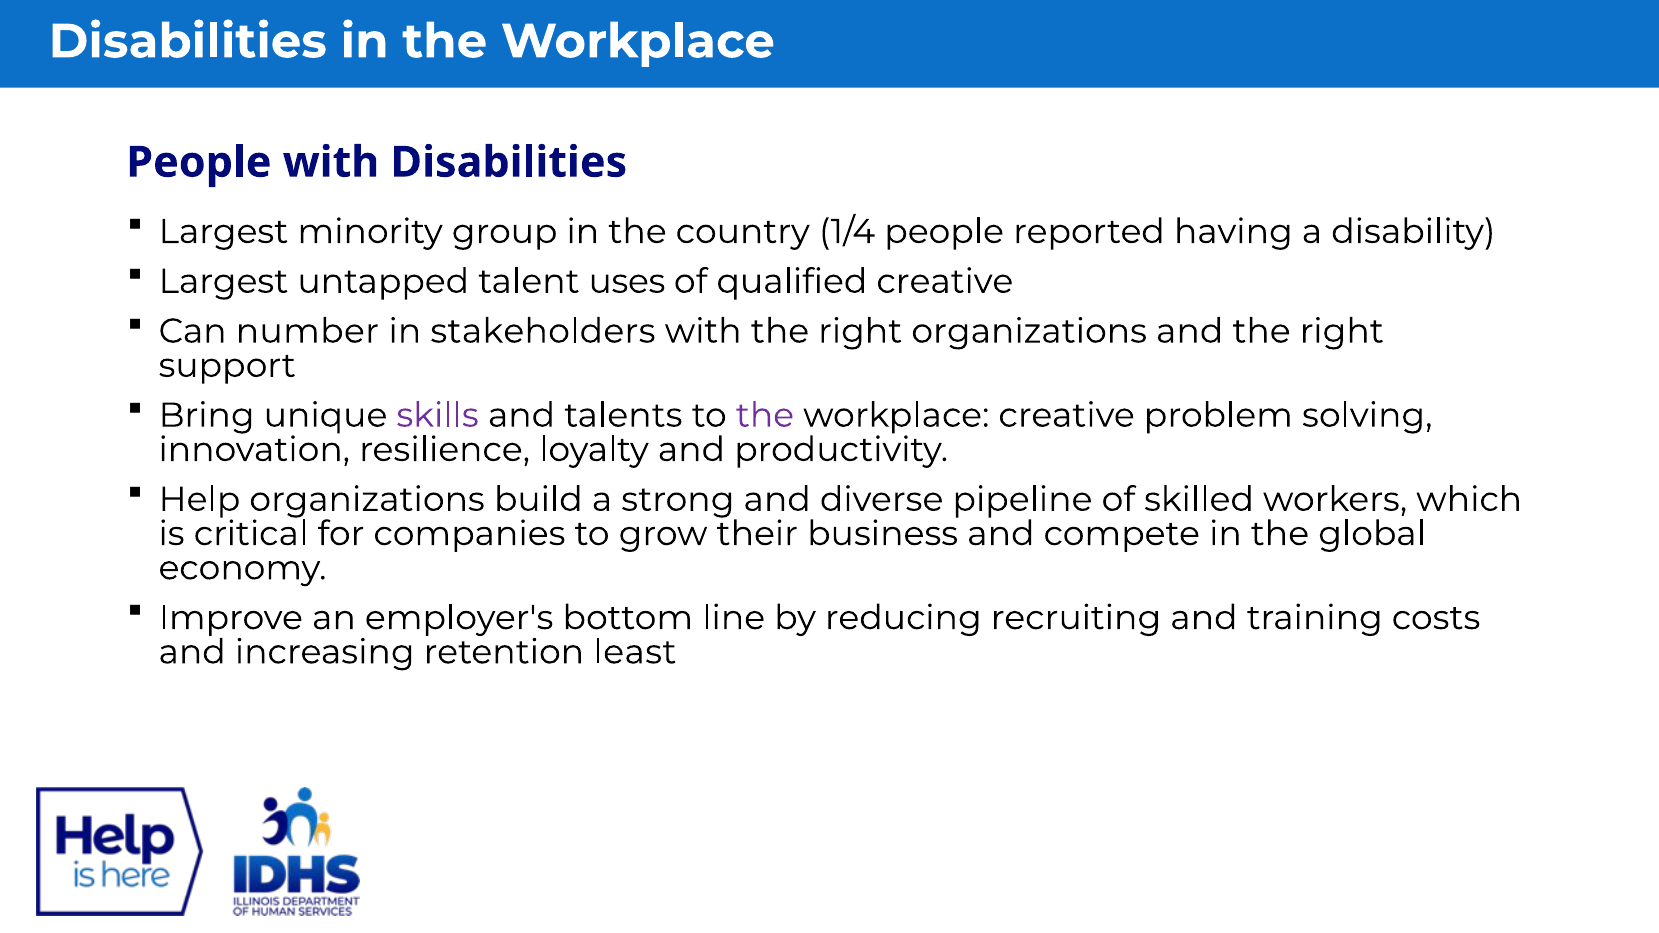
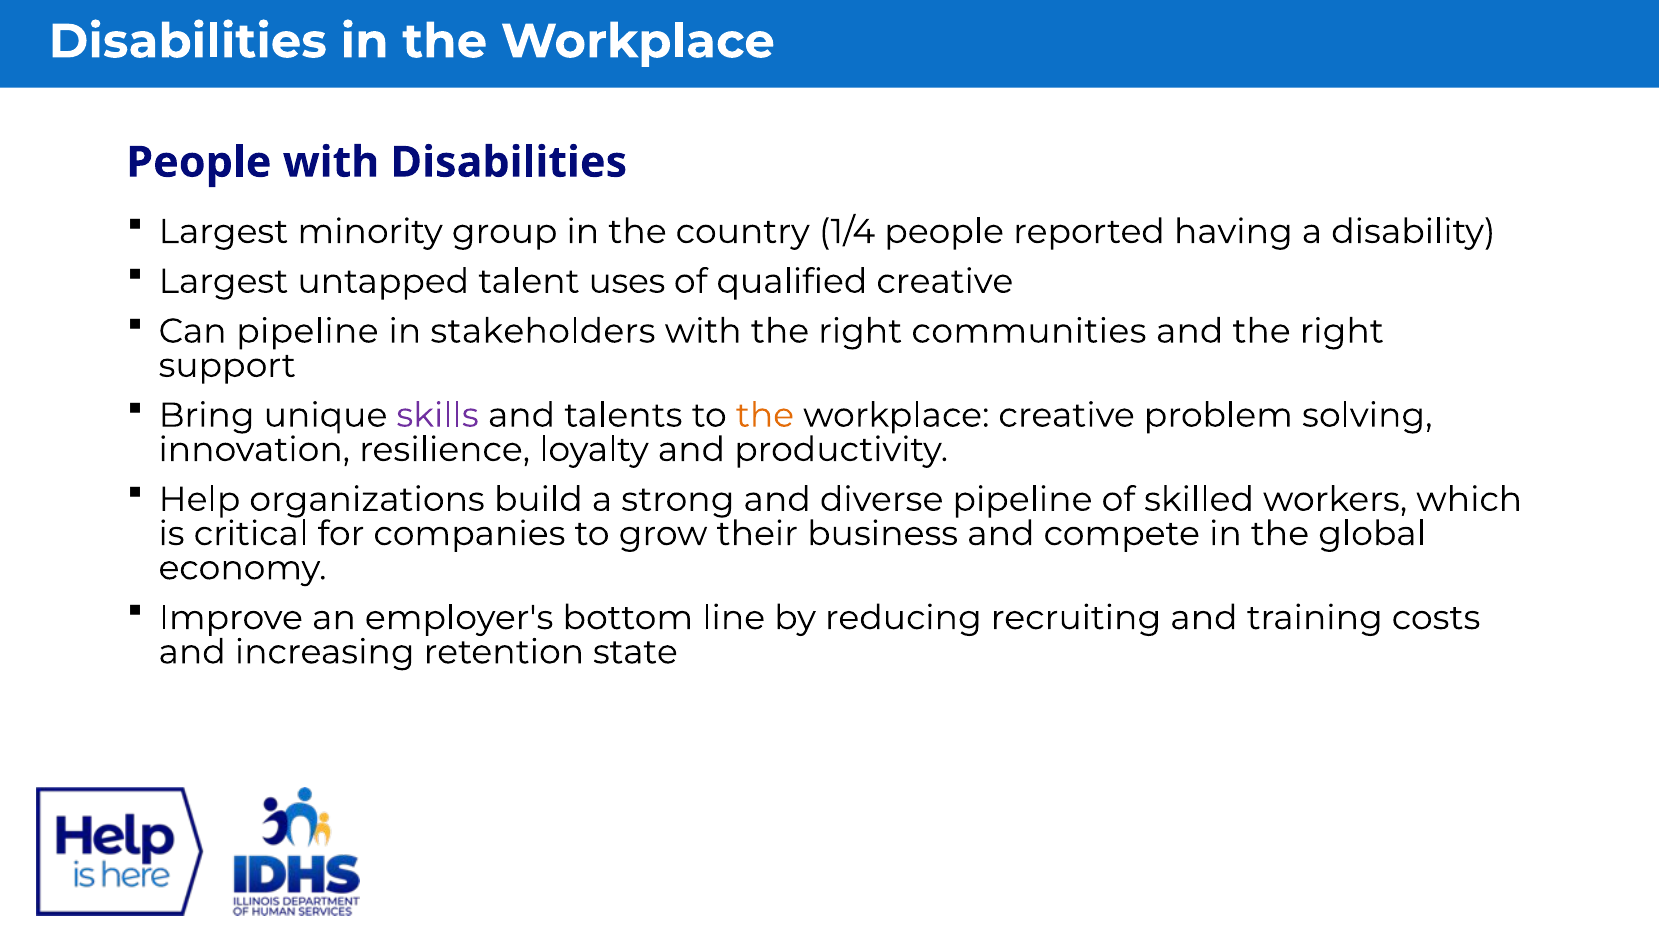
Can number: number -> pipeline
right organizations: organizations -> communities
the at (765, 415) colour: purple -> orange
least: least -> state
